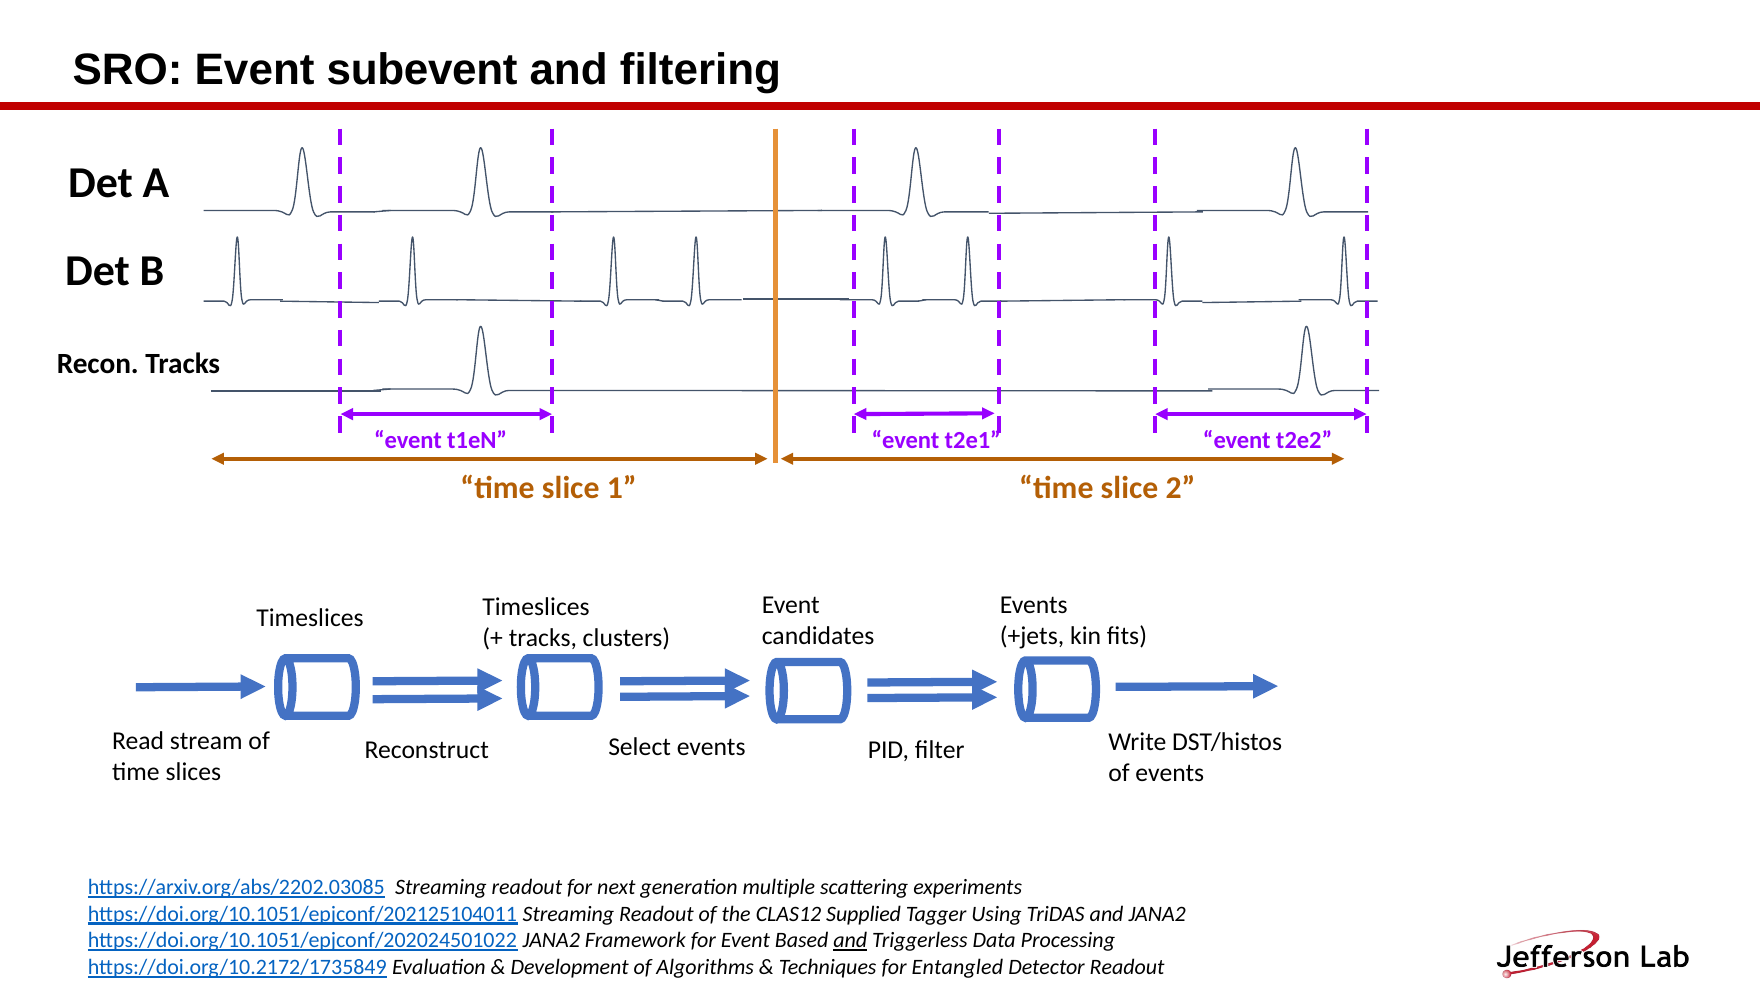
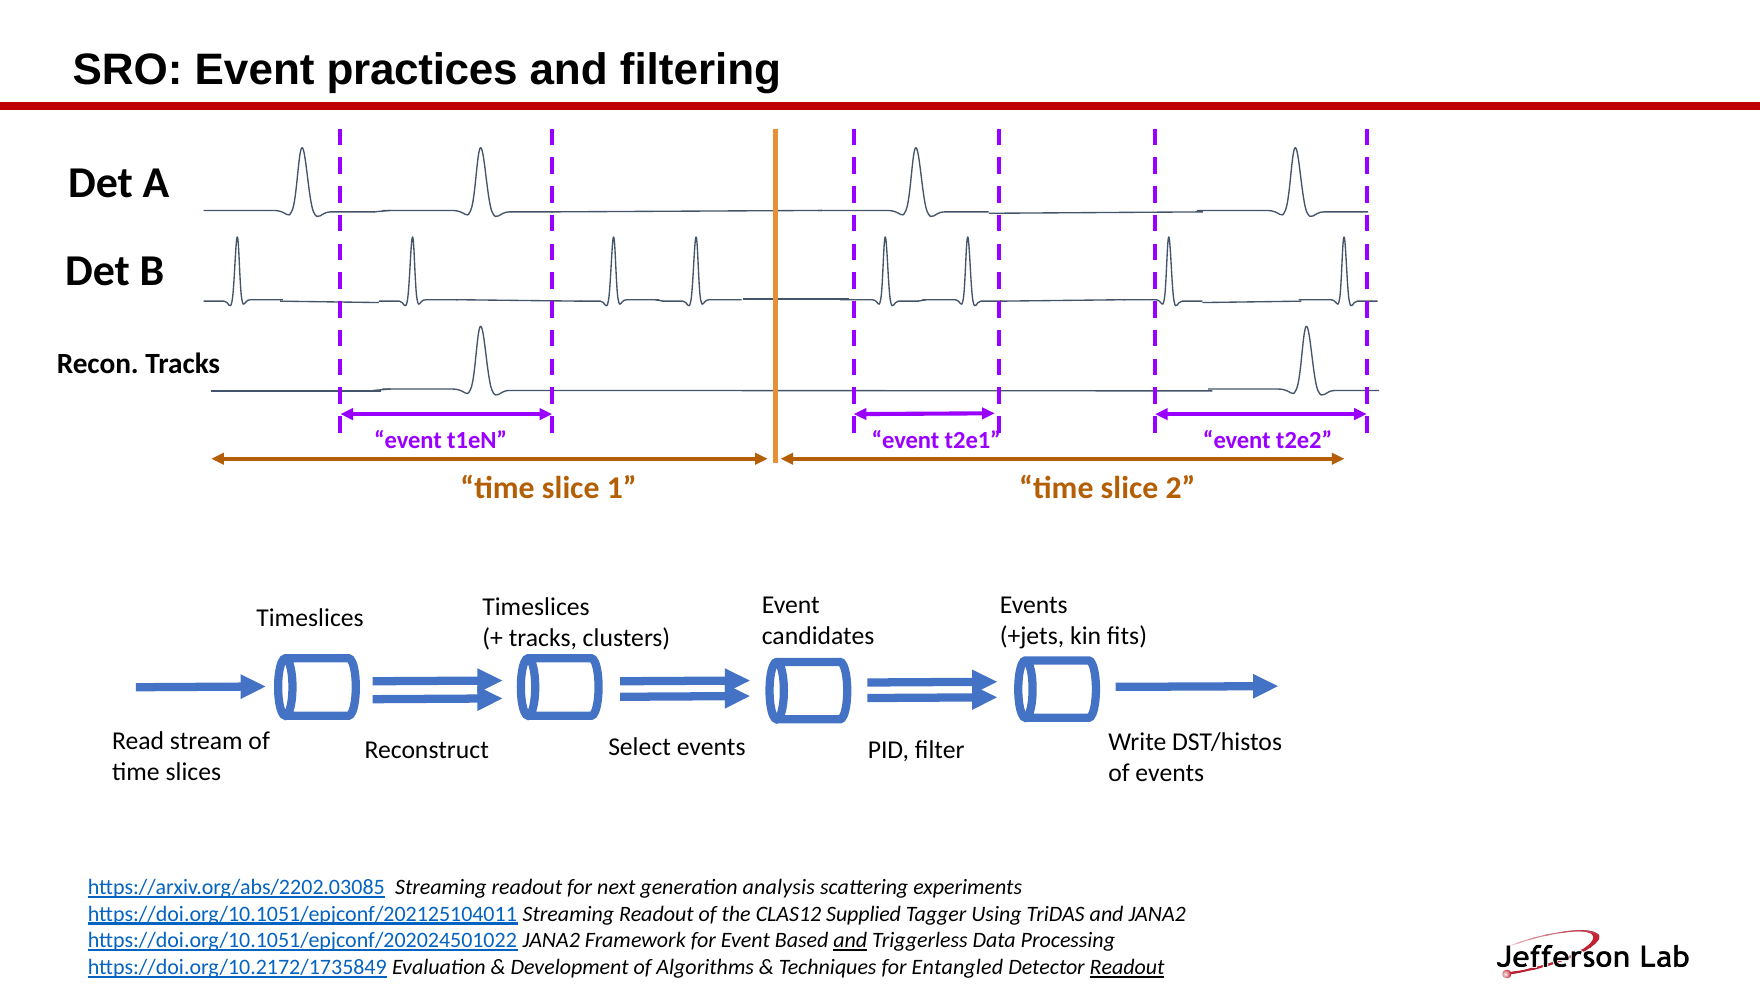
subevent: subevent -> practices
multiple: multiple -> analysis
Readout at (1127, 968) underline: none -> present
